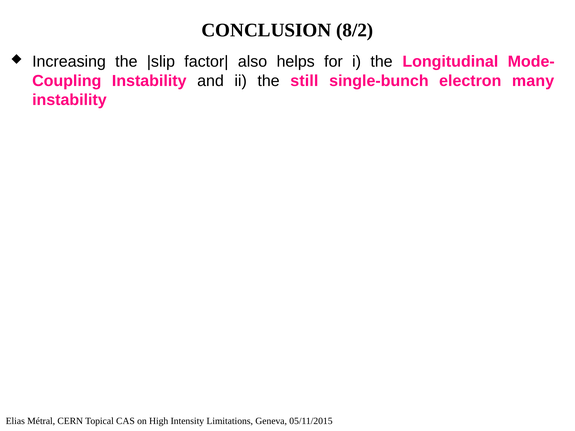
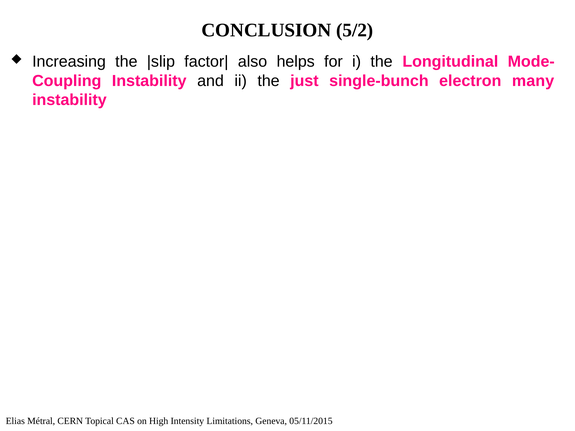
8/2: 8/2 -> 5/2
still: still -> just
